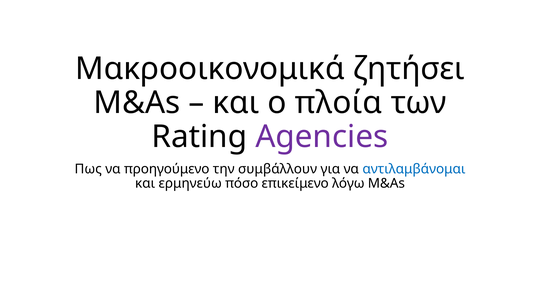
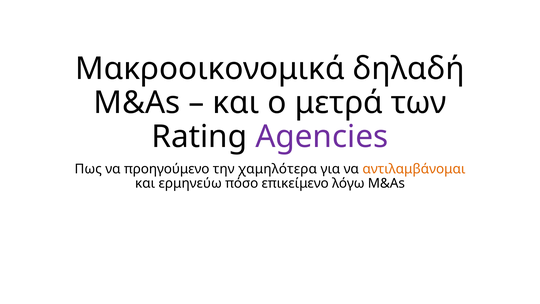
ζητήσει: ζητήσει -> δηλαδή
πλοία: πλοία -> μετρά
συμβάλλουν: συμβάλλουν -> χαμηλότερα
αντιλαμβάνομαι colour: blue -> orange
